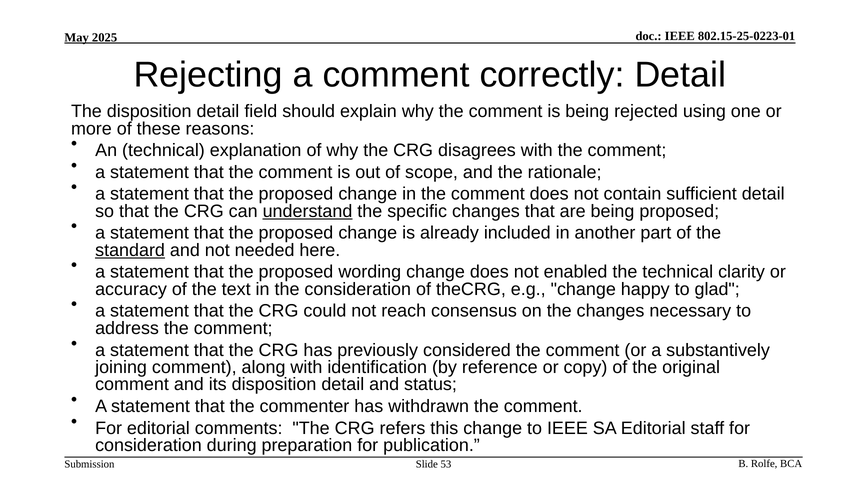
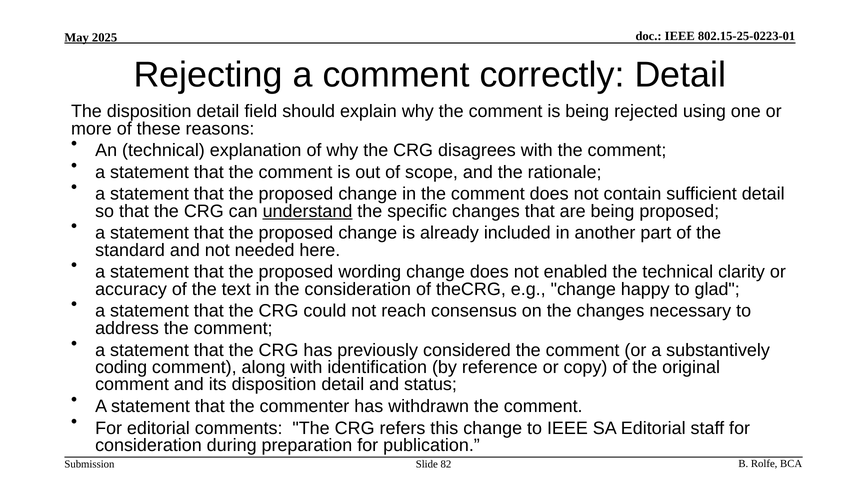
standard underline: present -> none
joining: joining -> coding
53: 53 -> 82
